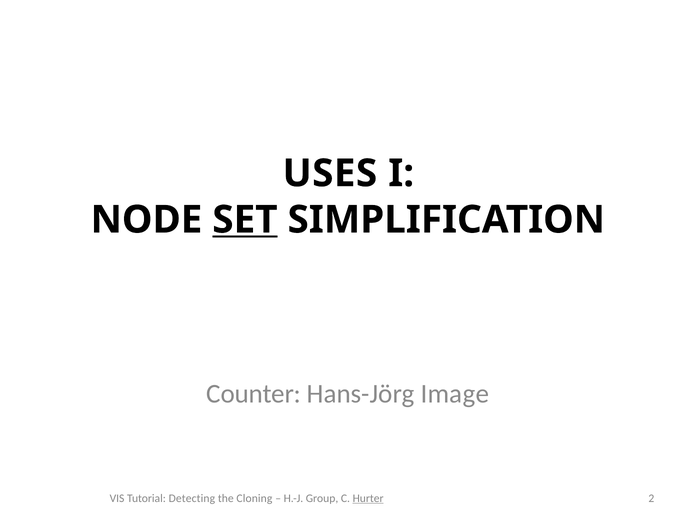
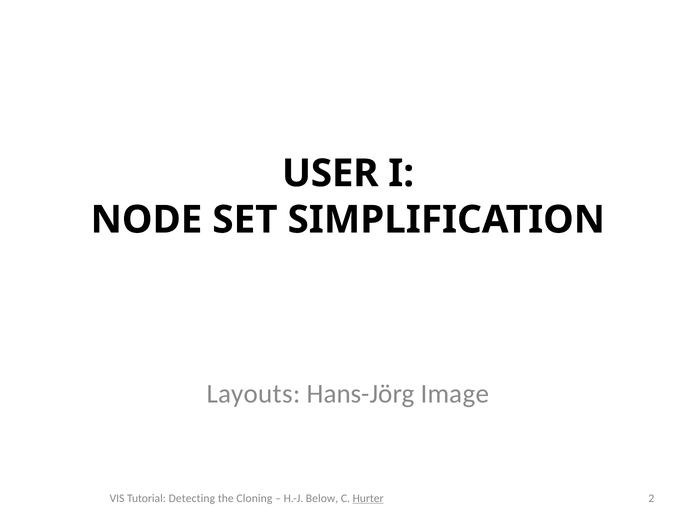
USES: USES -> USER
SET underline: present -> none
Counter: Counter -> Layouts
Group: Group -> Below
